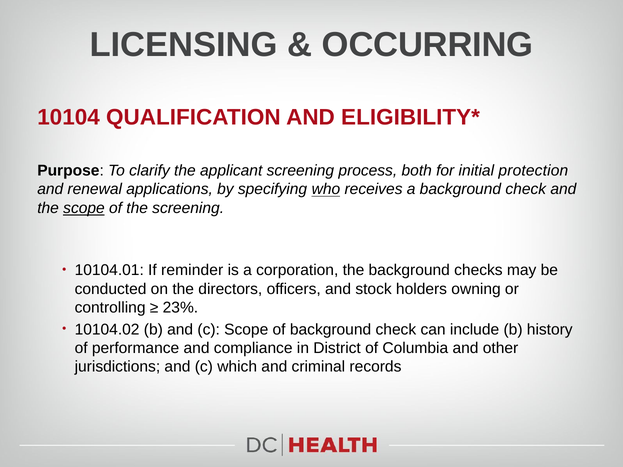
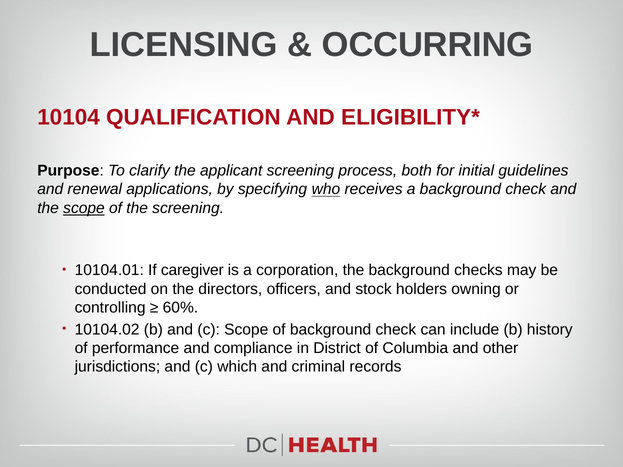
protection: protection -> guidelines
reminder: reminder -> caregiver
23%: 23% -> 60%
